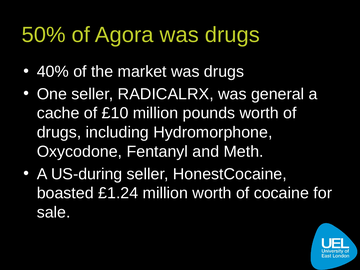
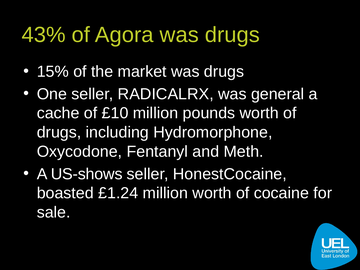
50%: 50% -> 43%
40%: 40% -> 15%
US-during: US-during -> US-shows
